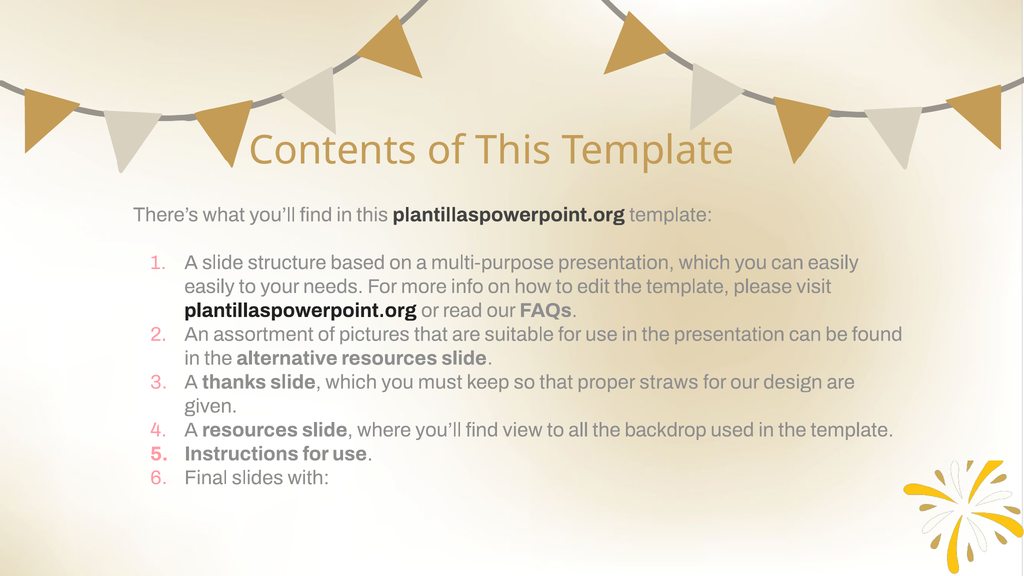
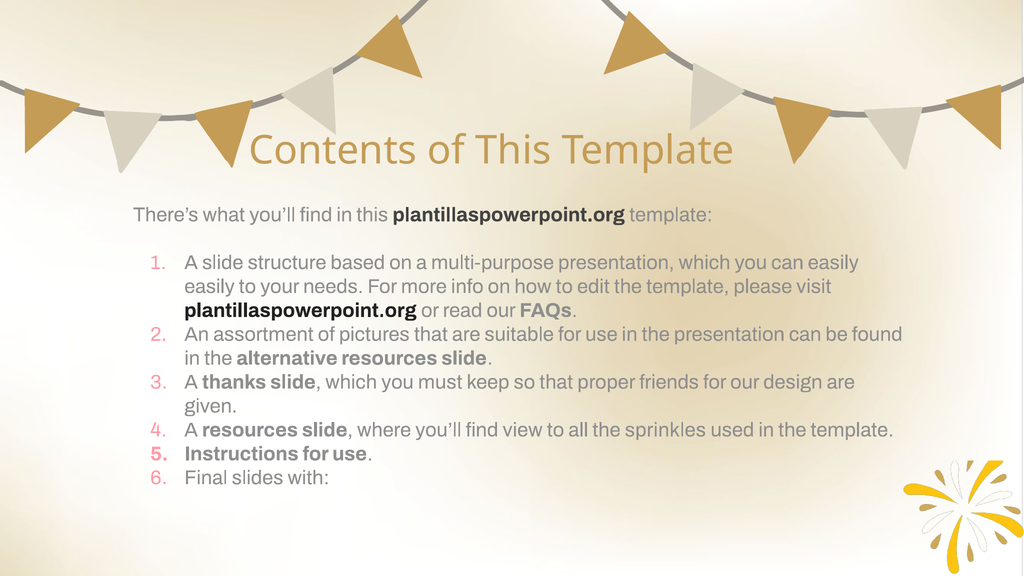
straws: straws -> friends
backdrop: backdrop -> sprinkles
